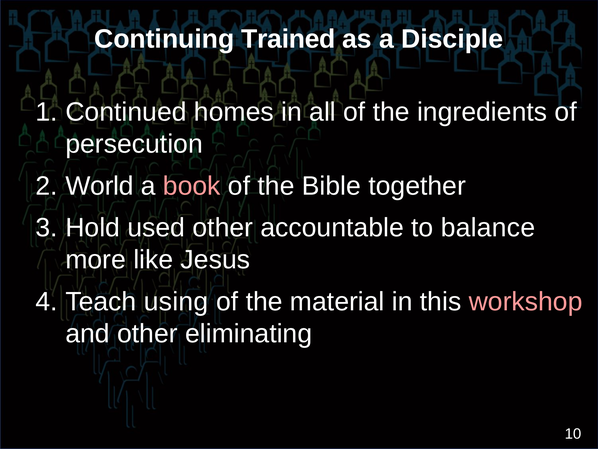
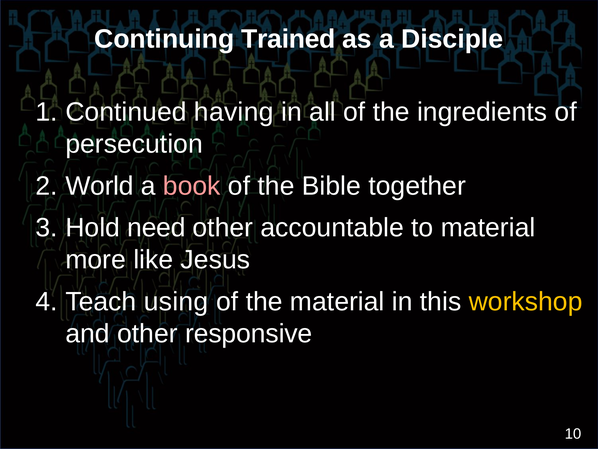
homes: homes -> having
used: used -> need
to balance: balance -> material
workshop colour: pink -> yellow
eliminating: eliminating -> responsive
